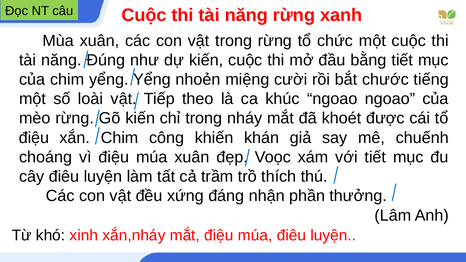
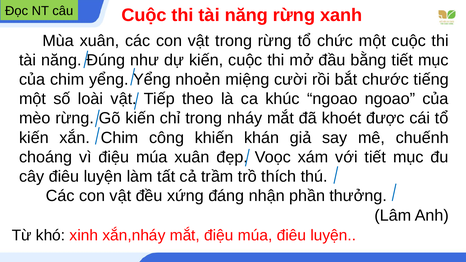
điệu at (34, 138): điệu -> kiến
